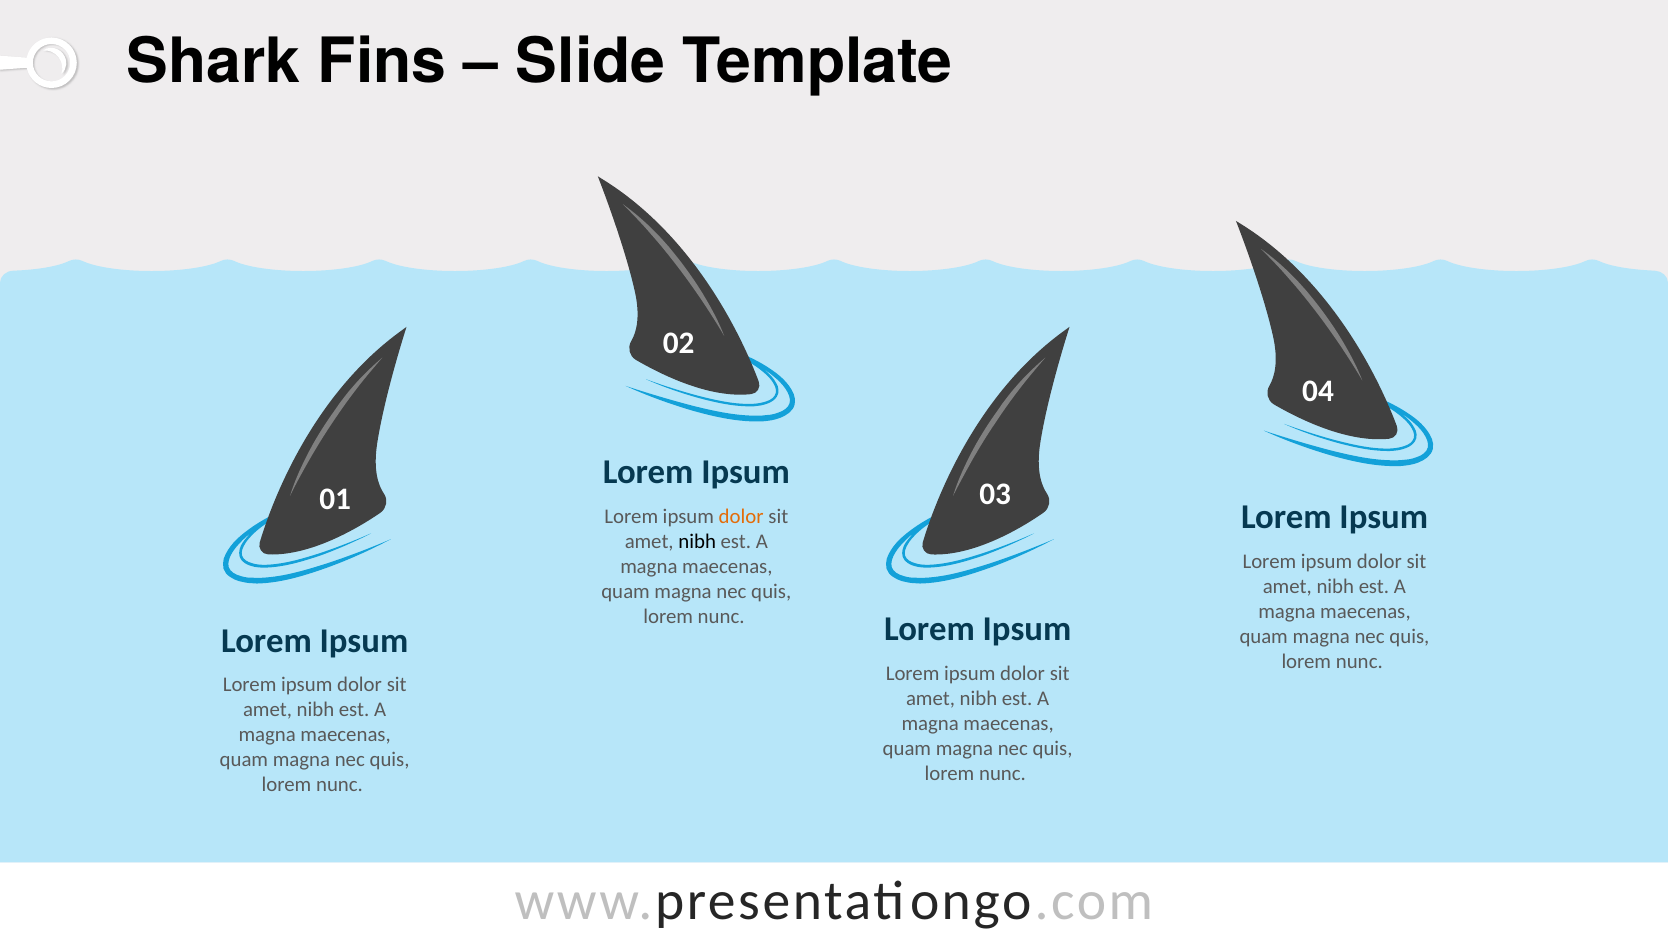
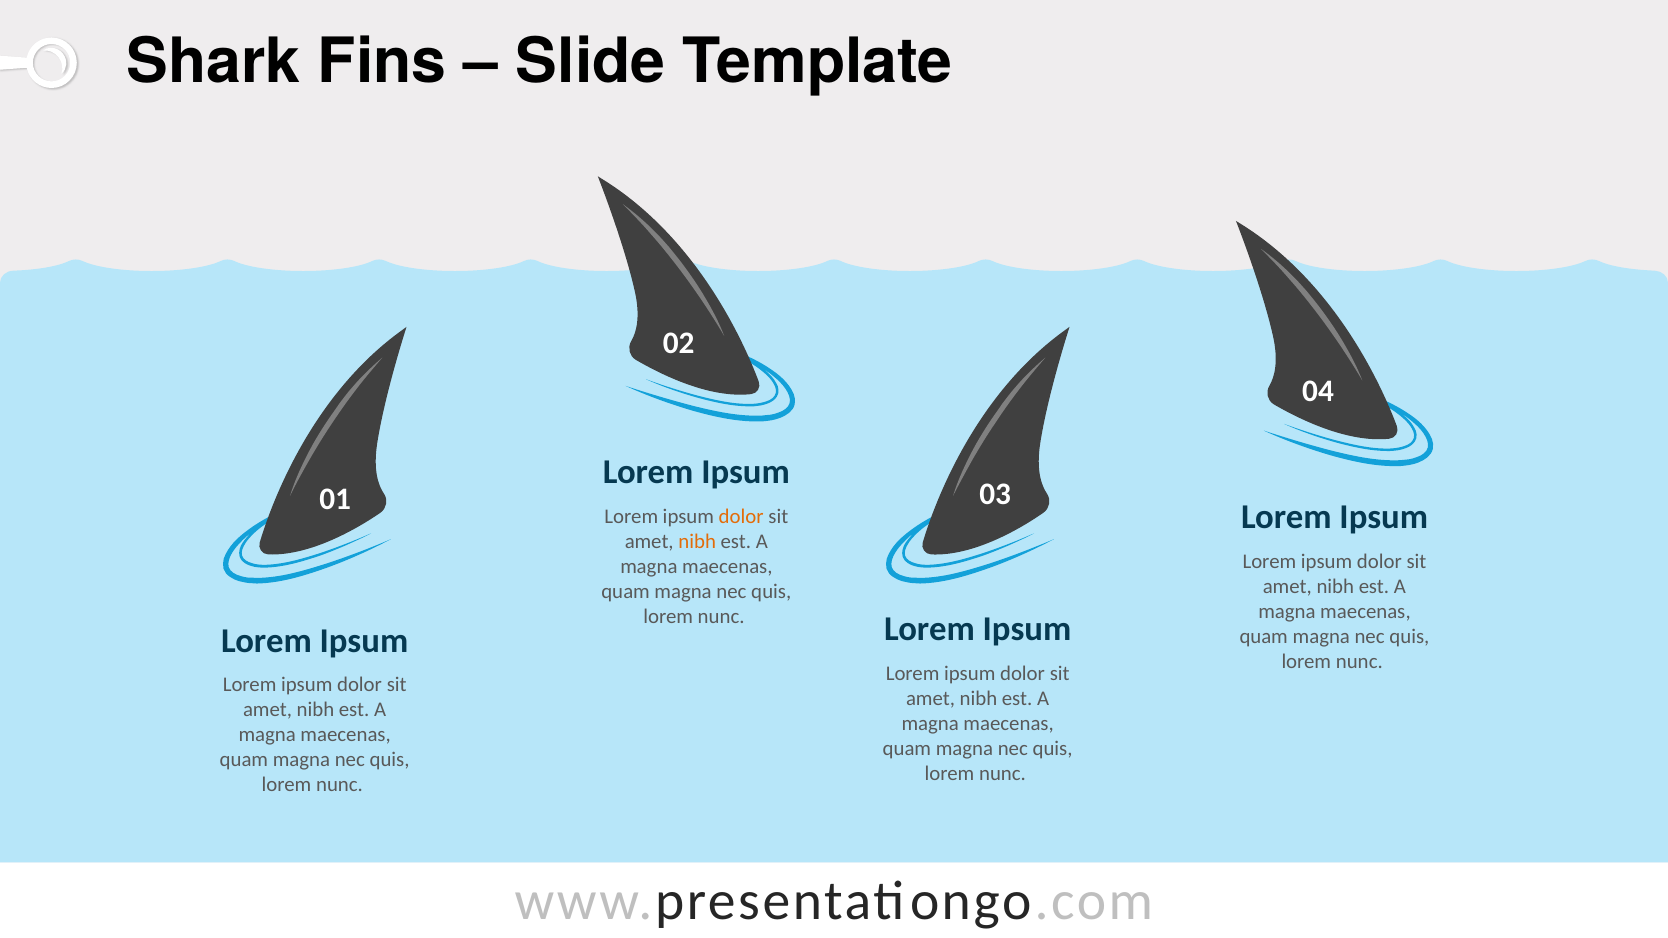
nibh at (697, 542) colour: black -> orange
